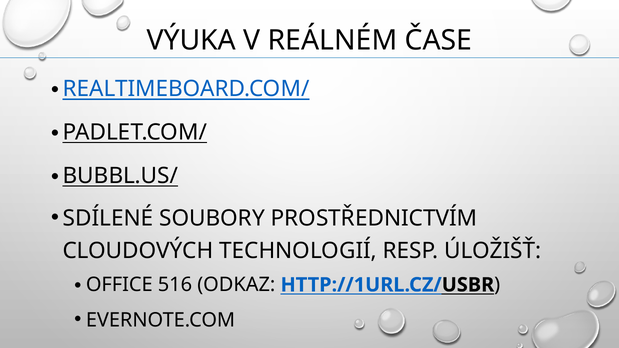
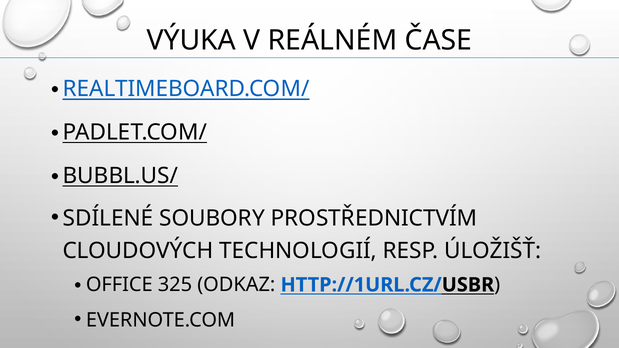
516: 516 -> 325
